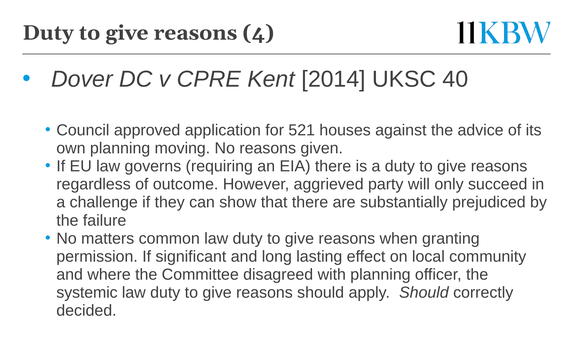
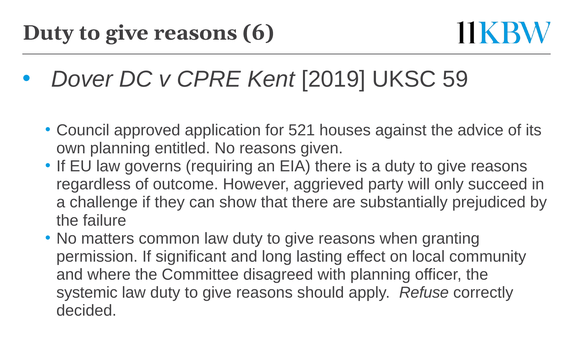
4: 4 -> 6
2014: 2014 -> 2019
40: 40 -> 59
moving: moving -> entitled
apply Should: Should -> Refuse
